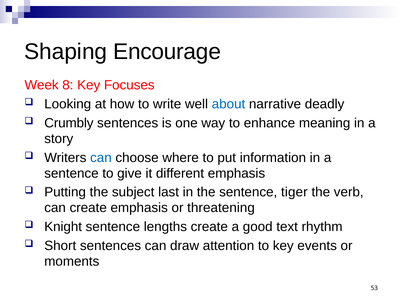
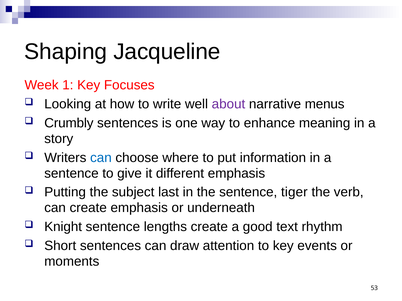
Encourage: Encourage -> Jacqueline
8: 8 -> 1
about colour: blue -> purple
deadly: deadly -> menus
threatening: threatening -> underneath
